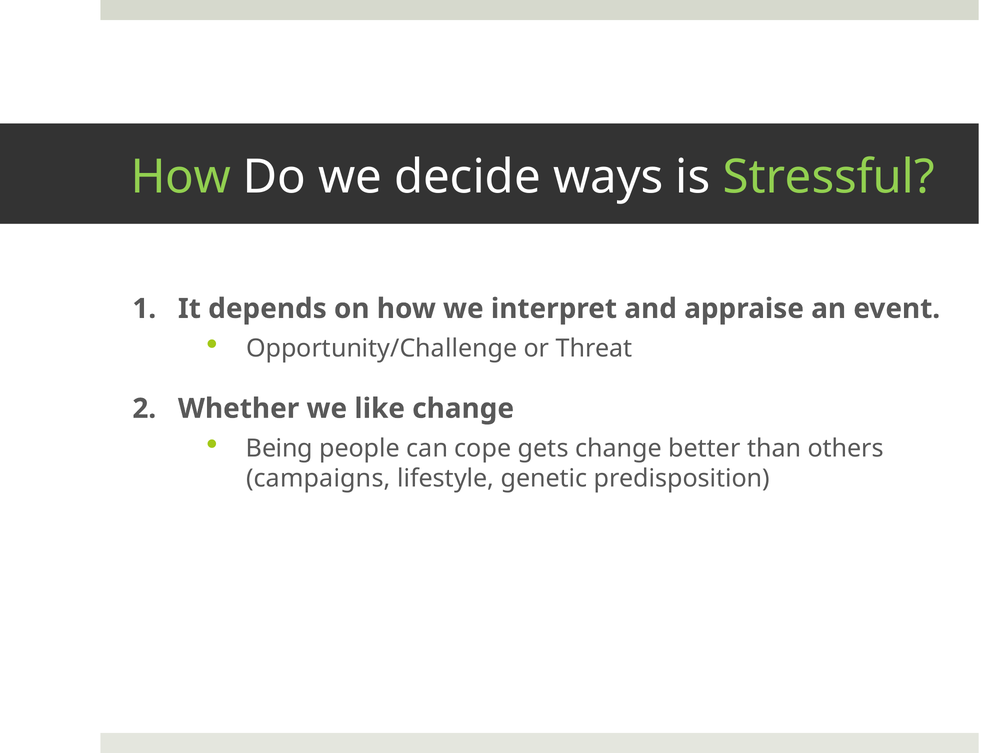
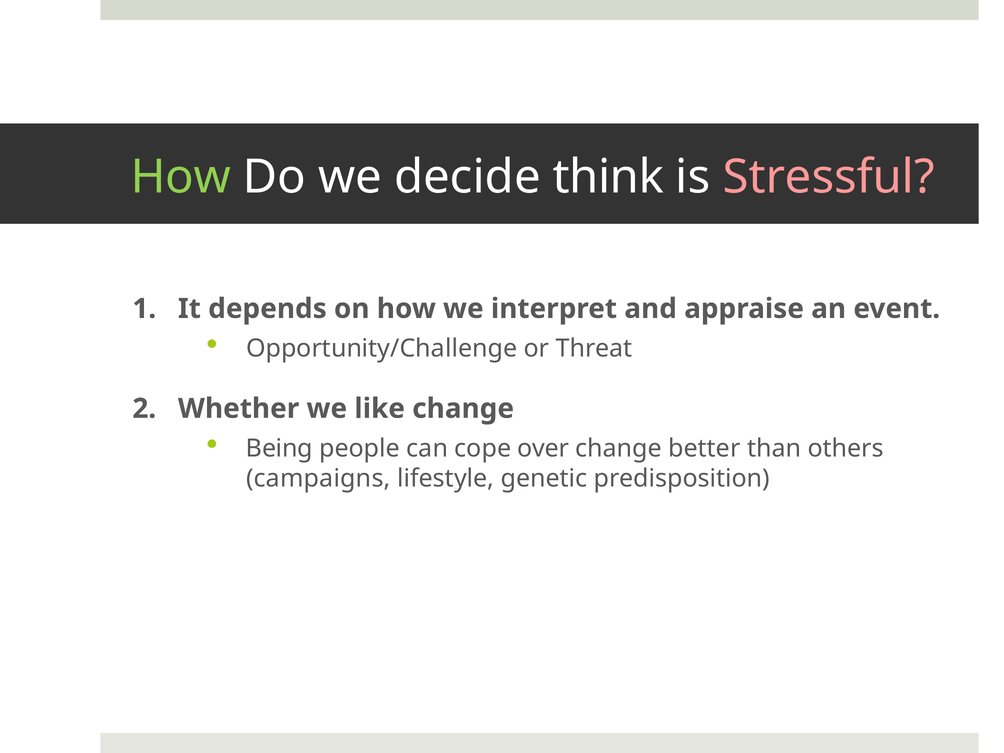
ways: ways -> think
Stressful colour: light green -> pink
gets: gets -> over
